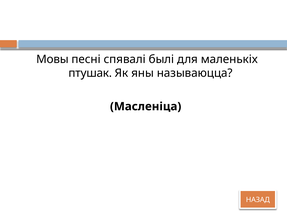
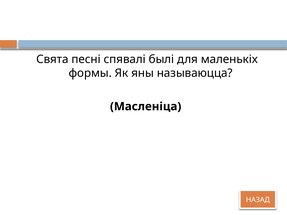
Мовы: Мовы -> Свята
птушак: птушак -> формы
